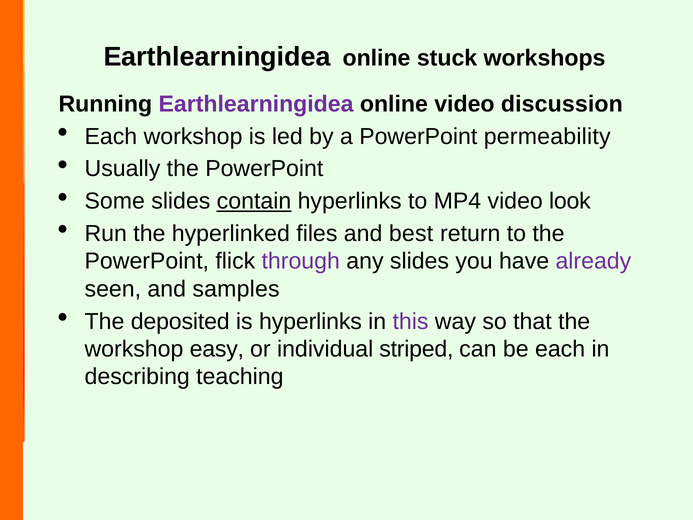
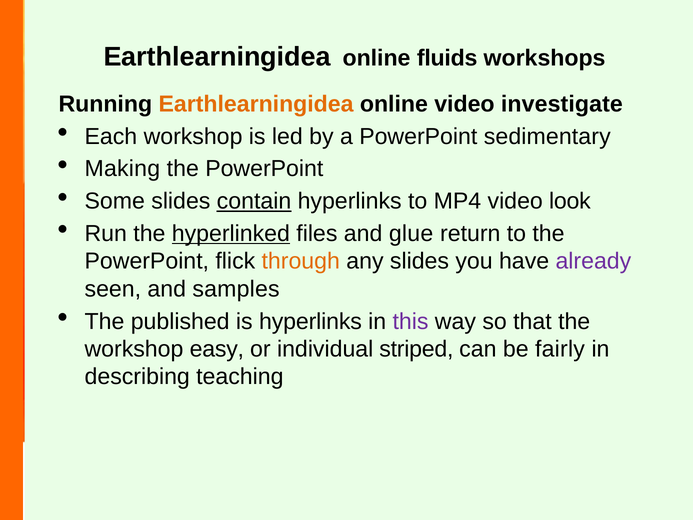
stuck: stuck -> fluids
Earthlearningidea at (256, 104) colour: purple -> orange
discussion: discussion -> investigate
permeability: permeability -> sedimentary
Usually: Usually -> Making
hyperlinked underline: none -> present
best: best -> glue
through colour: purple -> orange
deposited: deposited -> published
be each: each -> fairly
